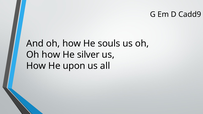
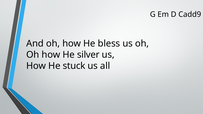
souls: souls -> bless
upon: upon -> stuck
